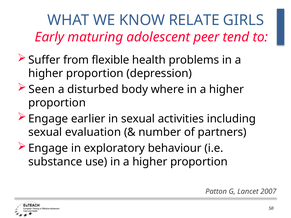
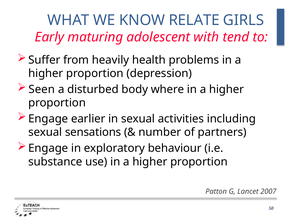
peer: peer -> with
flexible: flexible -> heavily
evaluation: evaluation -> sensations
